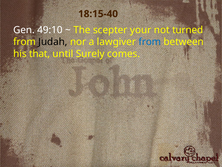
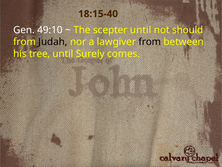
scepter your: your -> until
turned: turned -> should
from at (150, 42) colour: blue -> black
that: that -> tree
